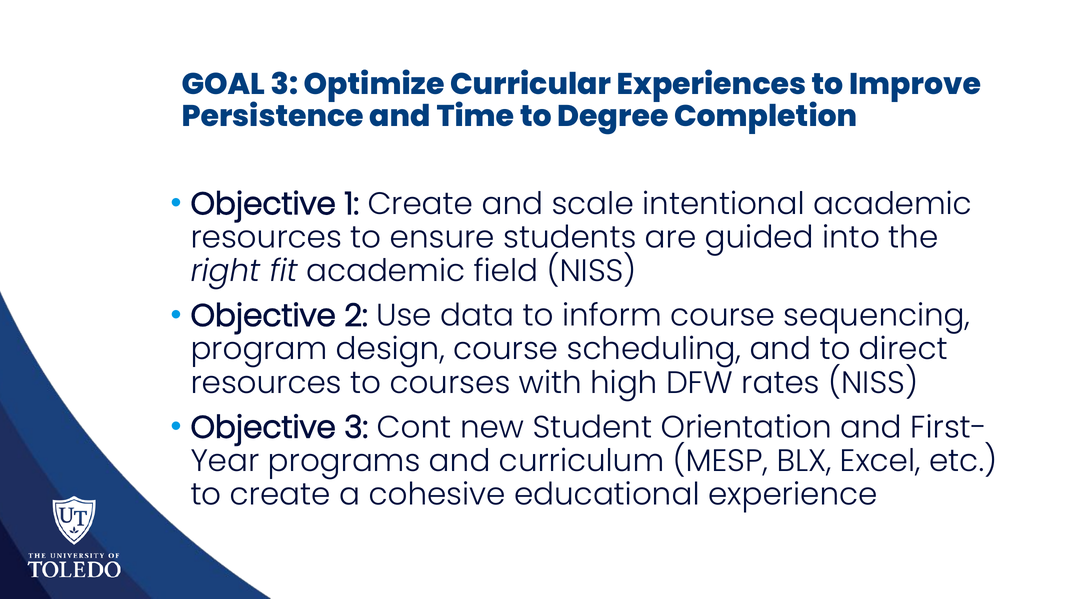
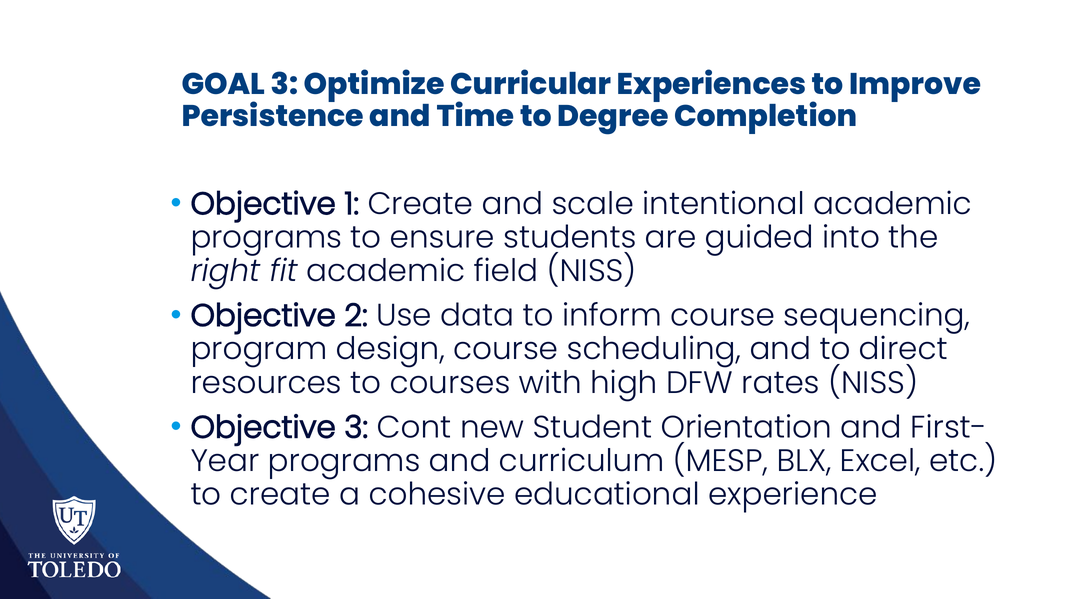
resources at (266, 238): resources -> programs
